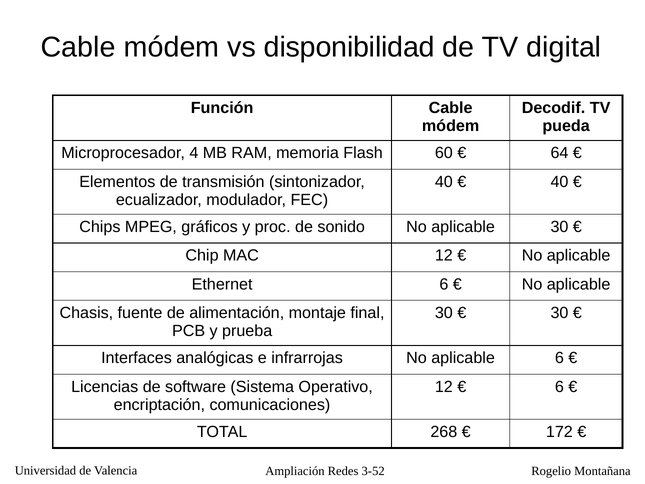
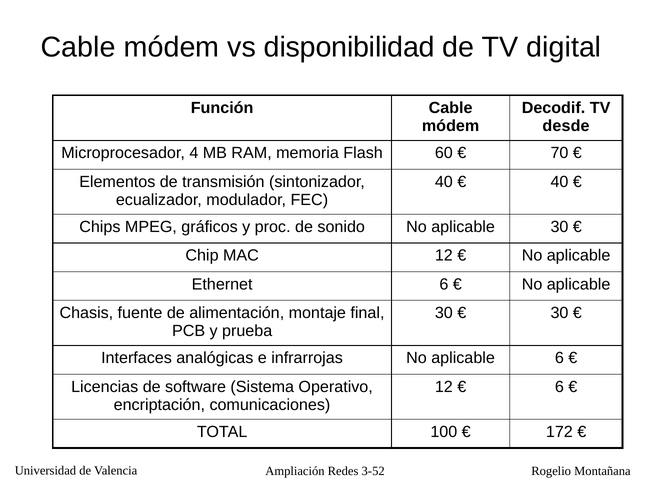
pueda: pueda -> desde
64: 64 -> 70
268: 268 -> 100
